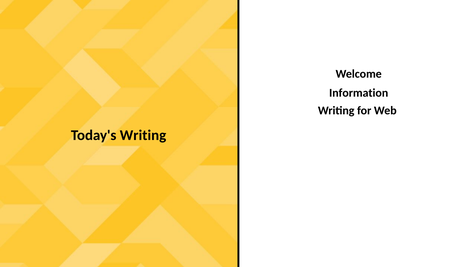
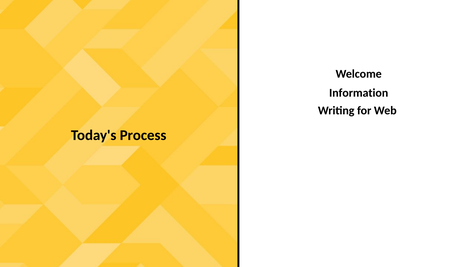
Today's Writing: Writing -> Process
